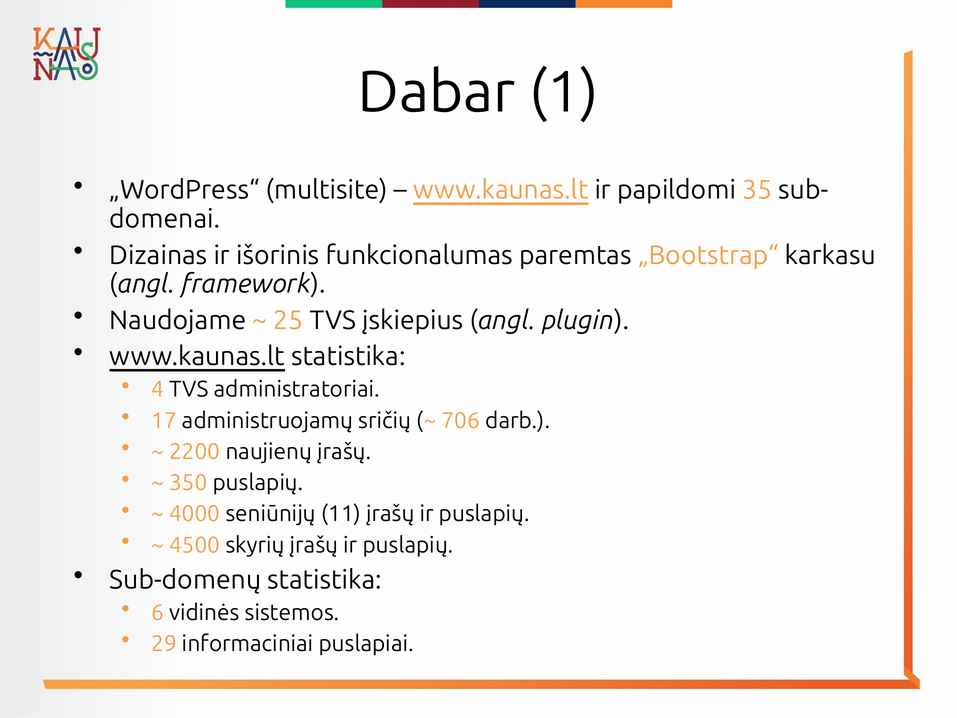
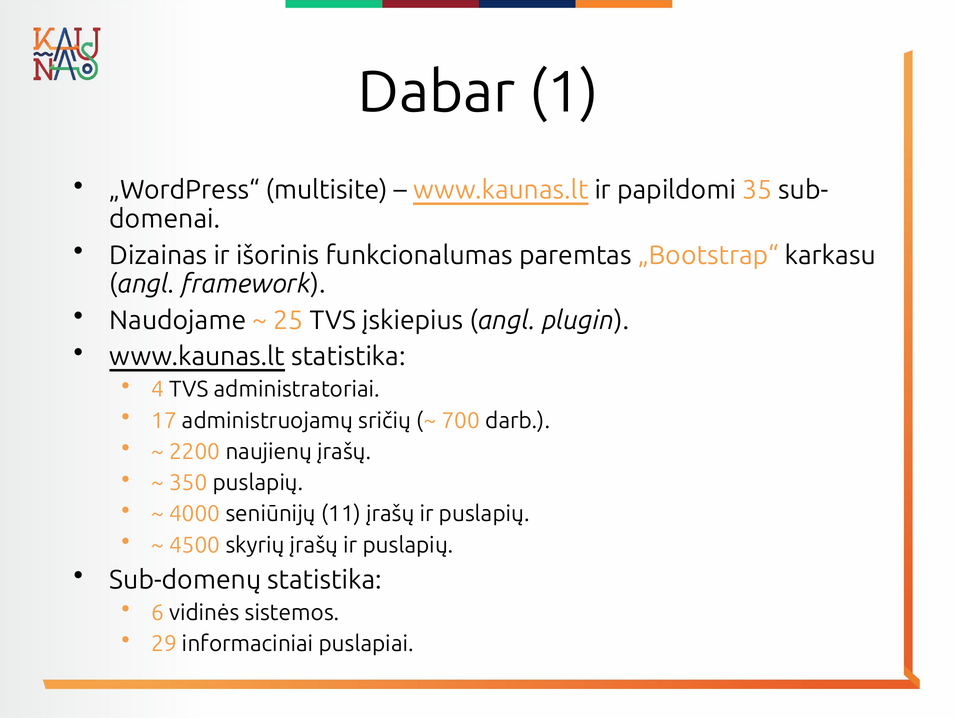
706: 706 -> 700
